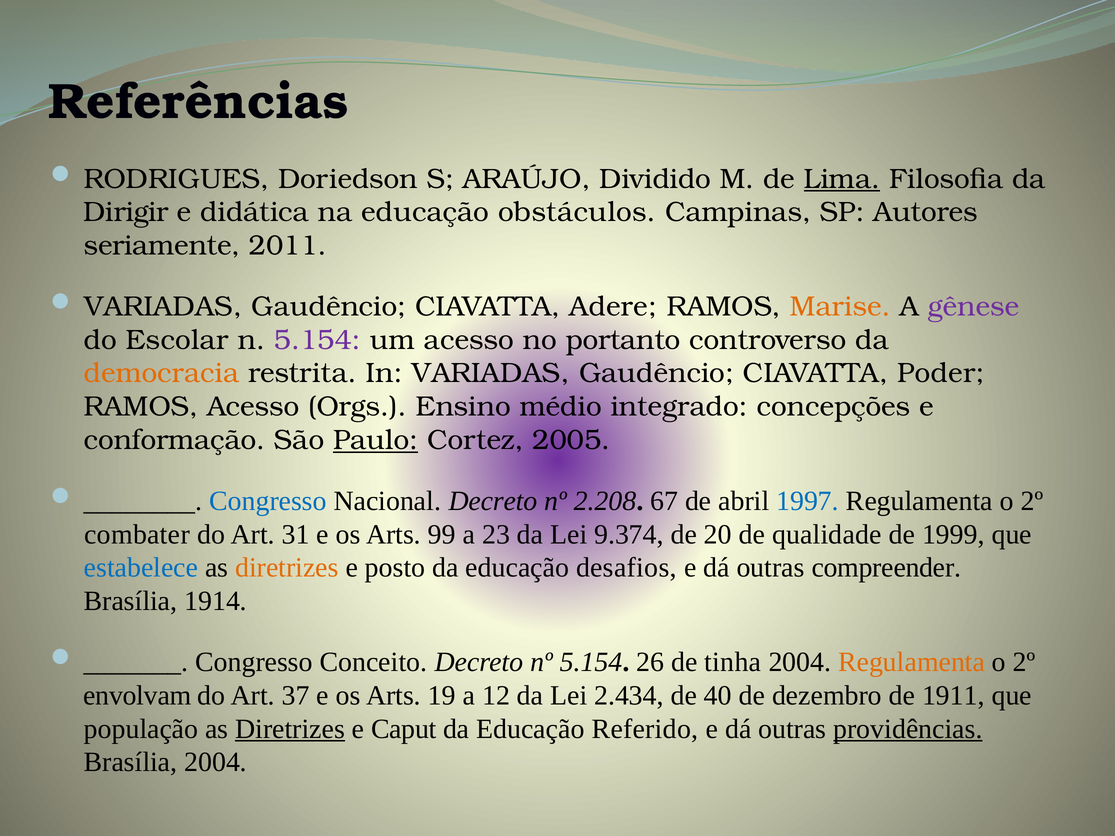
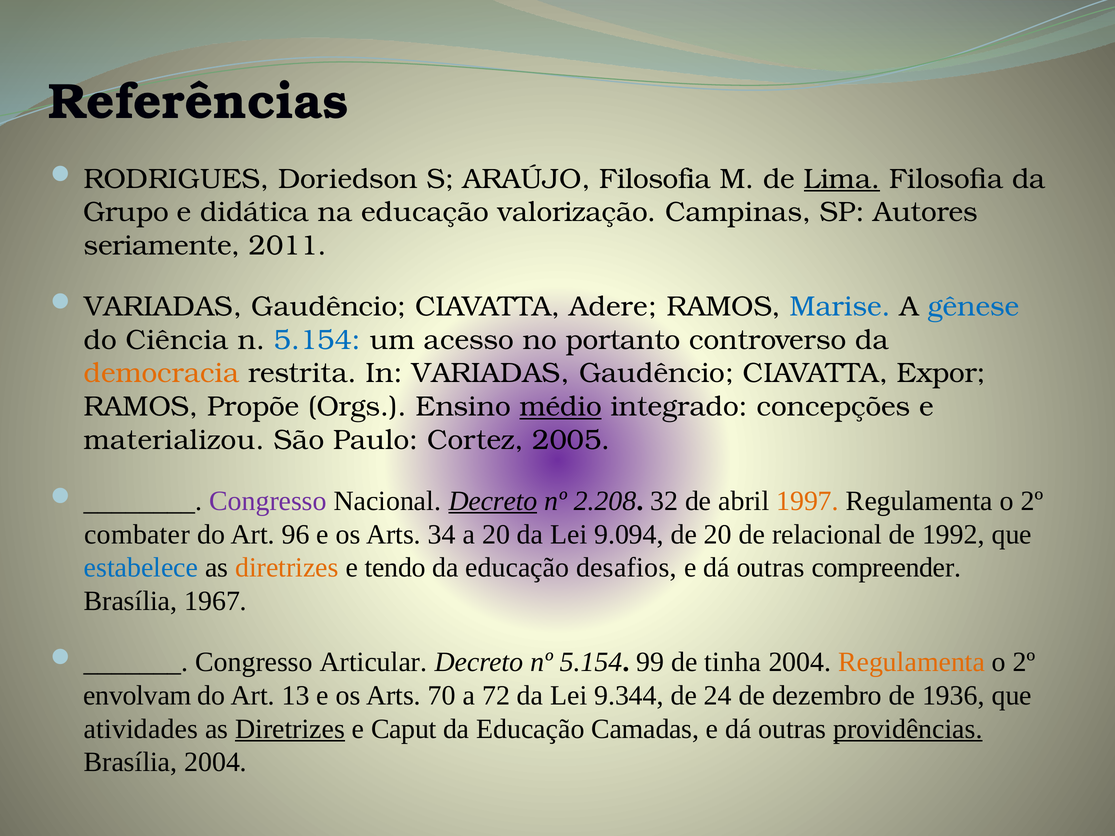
ARAÚJO Dividido: Dividido -> Filosofia
Dirigir: Dirigir -> Grupo
obstáculos: obstáculos -> valorização
Marise colour: orange -> blue
gênese colour: purple -> blue
Escolar: Escolar -> Ciência
5.154 at (317, 340) colour: purple -> blue
Poder: Poder -> Expor
RAMOS Acesso: Acesso -> Propõe
médio underline: none -> present
conformação: conformação -> materializou
Paulo underline: present -> none
Congresso at (268, 501) colour: blue -> purple
Decreto at (493, 501) underline: none -> present
67: 67 -> 32
1997 colour: blue -> orange
31: 31 -> 96
99: 99 -> 34
a 23: 23 -> 20
9.374: 9.374 -> 9.094
qualidade: qualidade -> relacional
1999: 1999 -> 1992
posto: posto -> tendo
1914: 1914 -> 1967
Conceito: Conceito -> Articular
26: 26 -> 99
37: 37 -> 13
19: 19 -> 70
12: 12 -> 72
2.434: 2.434 -> 9.344
40: 40 -> 24
1911: 1911 -> 1936
população: população -> atividades
Referido: Referido -> Camadas
